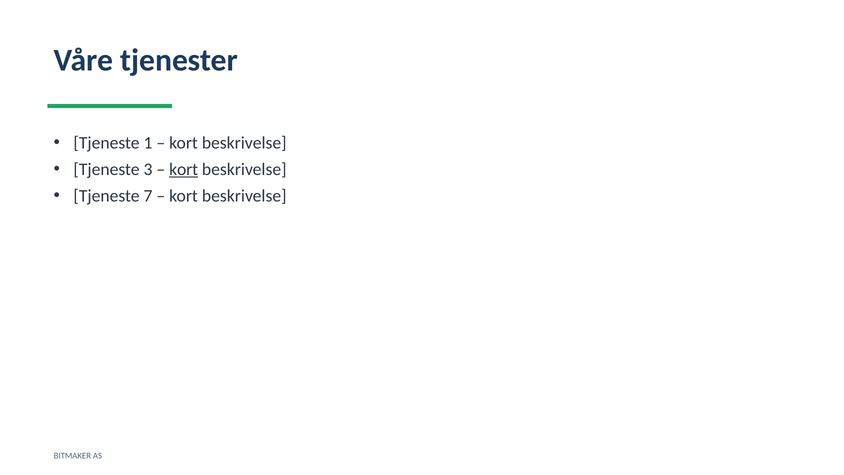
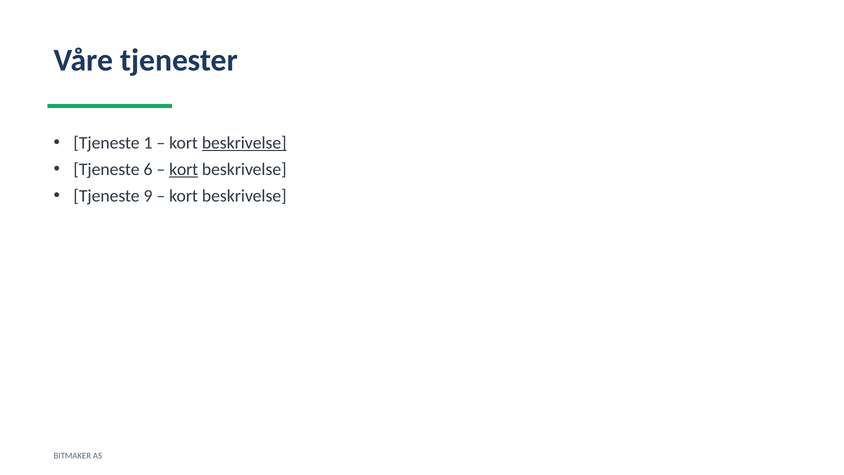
beskrivelse at (244, 143) underline: none -> present
3: 3 -> 6
7: 7 -> 9
